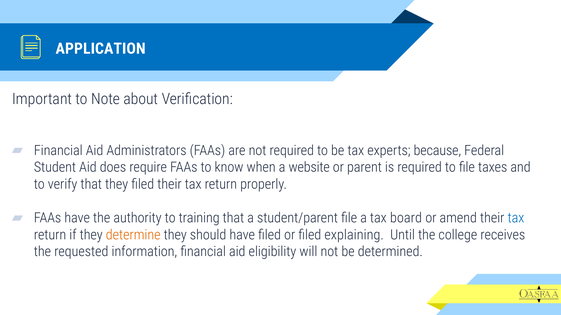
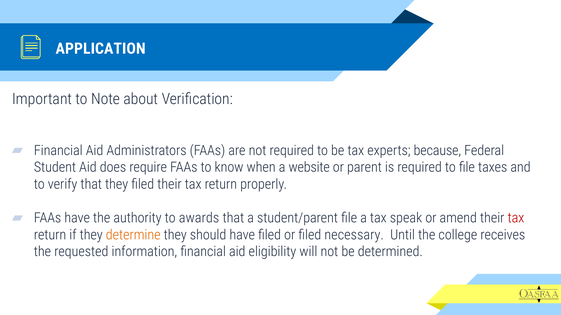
training: training -> awards
board: board -> speak
tax at (516, 218) colour: blue -> red
explaining: explaining -> necessary
